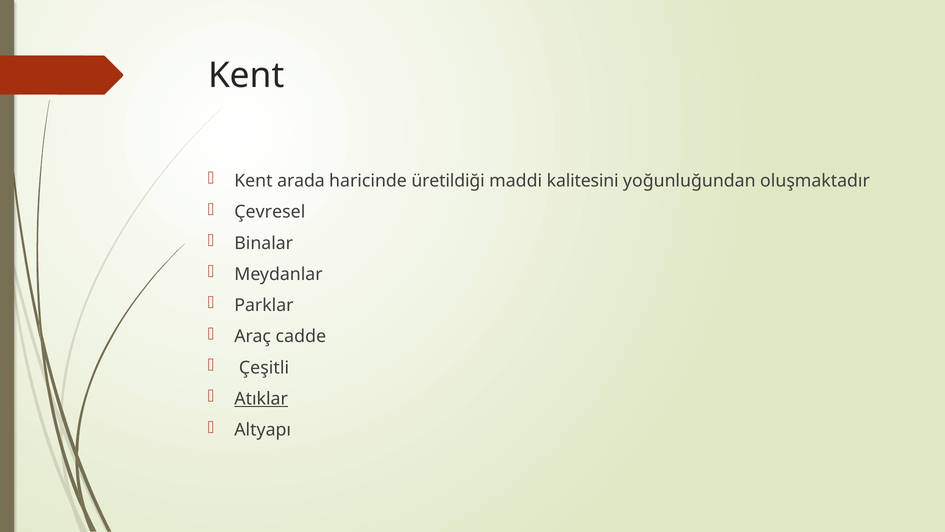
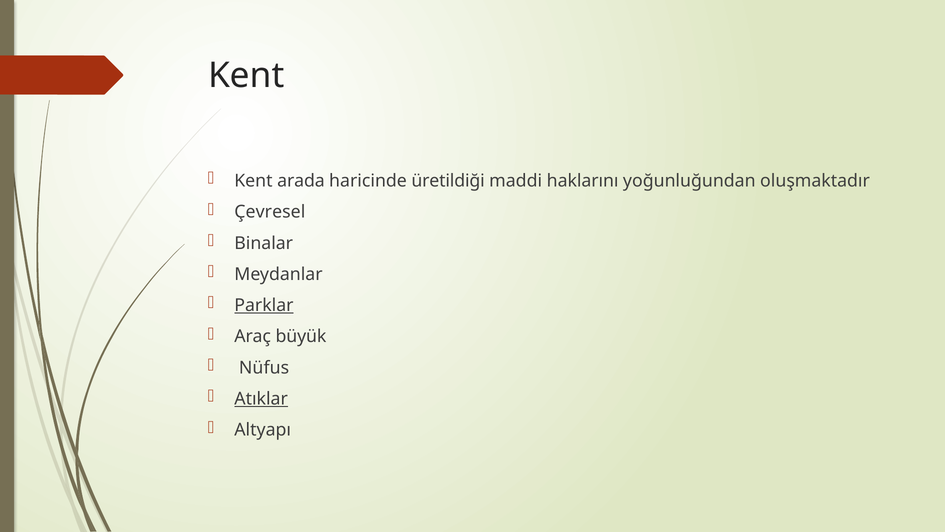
kalitesini: kalitesini -> haklarını
Parklar underline: none -> present
cadde: cadde -> büyük
Çeşitli: Çeşitli -> Nüfus
